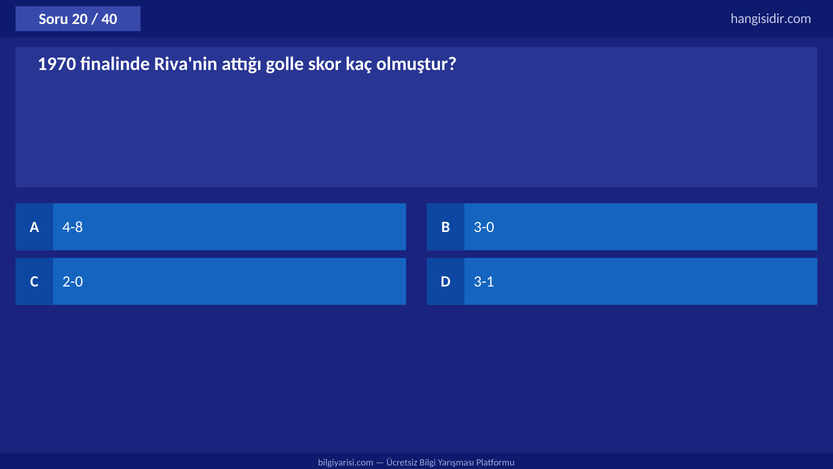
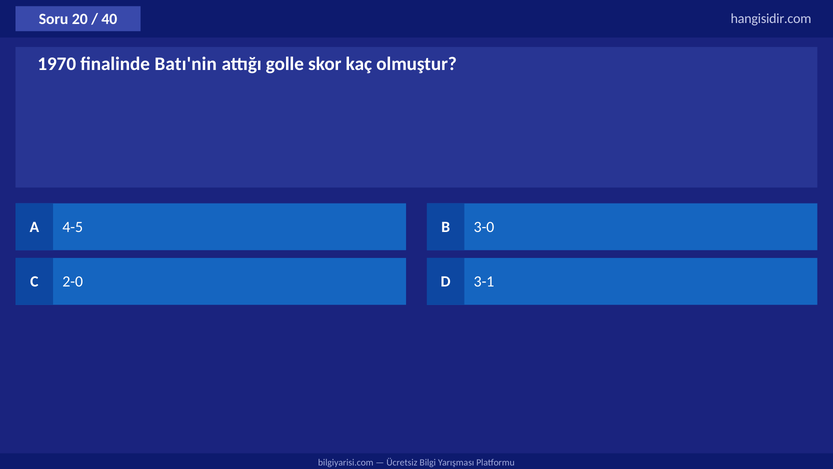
Riva'nin: Riva'nin -> Batı'nin
4-8: 4-8 -> 4-5
